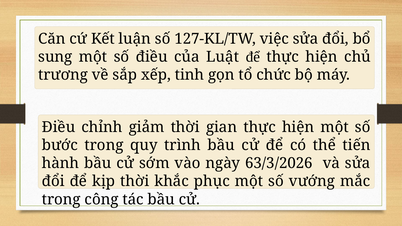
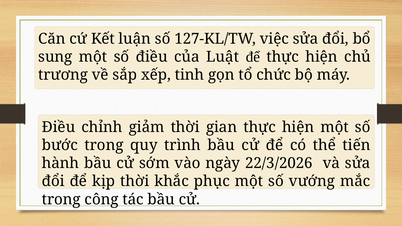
63/3/2026: 63/3/2026 -> 22/3/2026
